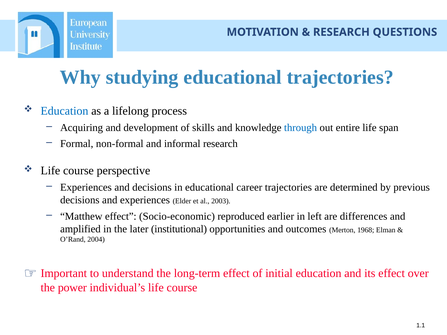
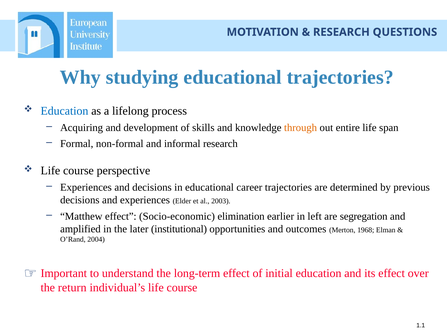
through colour: blue -> orange
reproduced: reproduced -> elimination
differences: differences -> segregation
power: power -> return
